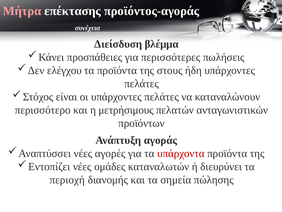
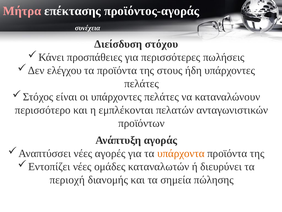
βλέμμα: βλέμμα -> στόχου
μετρήσιμους: μετρήσιμους -> εμπλέκονται
υπάρχοντα colour: red -> orange
